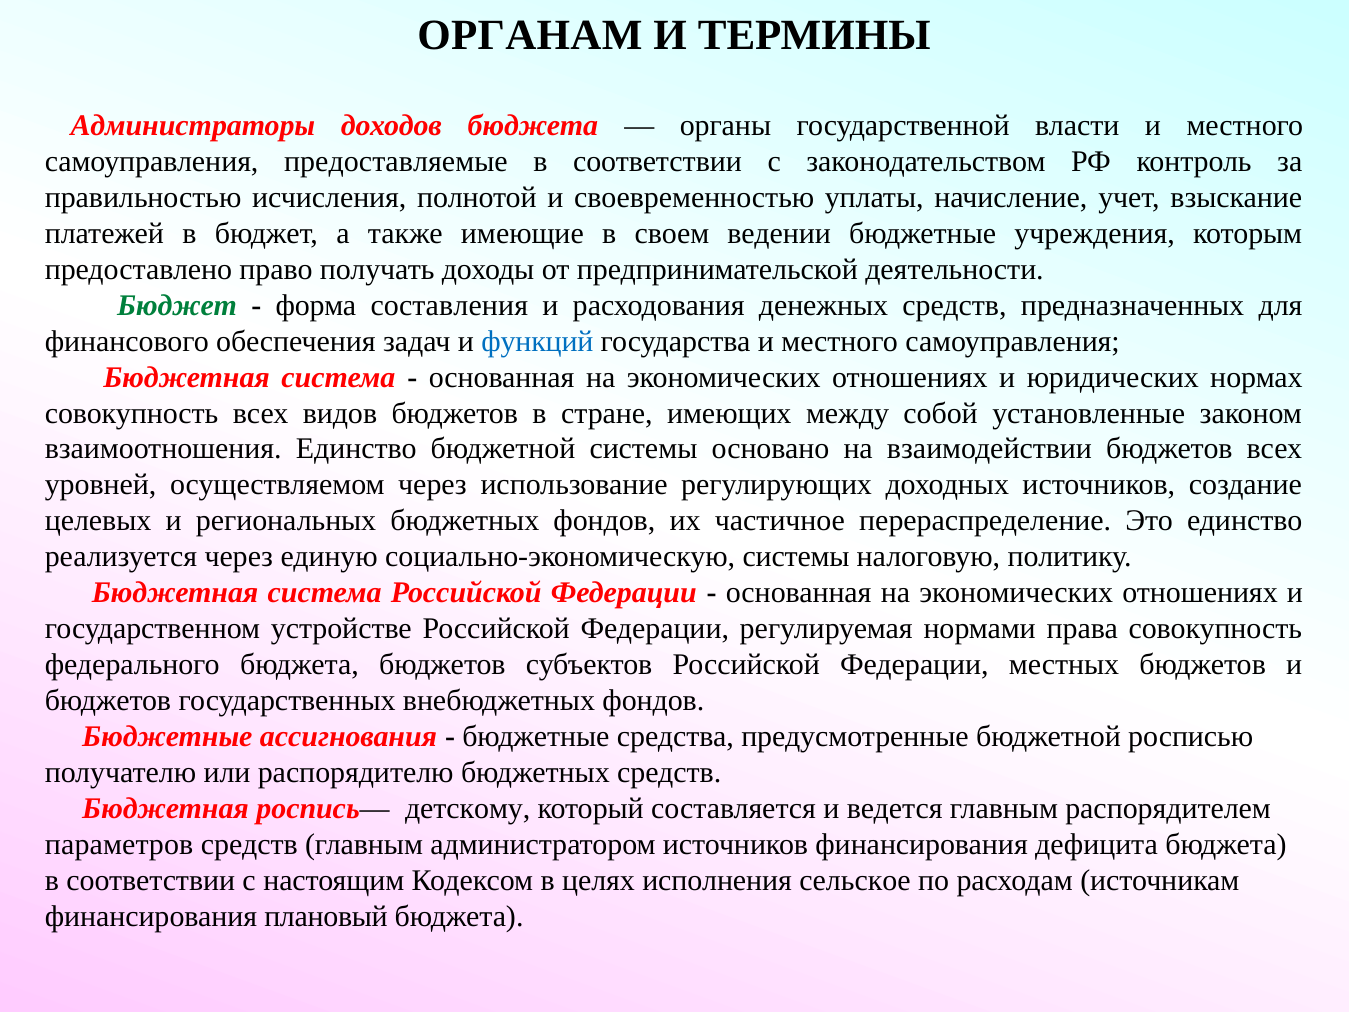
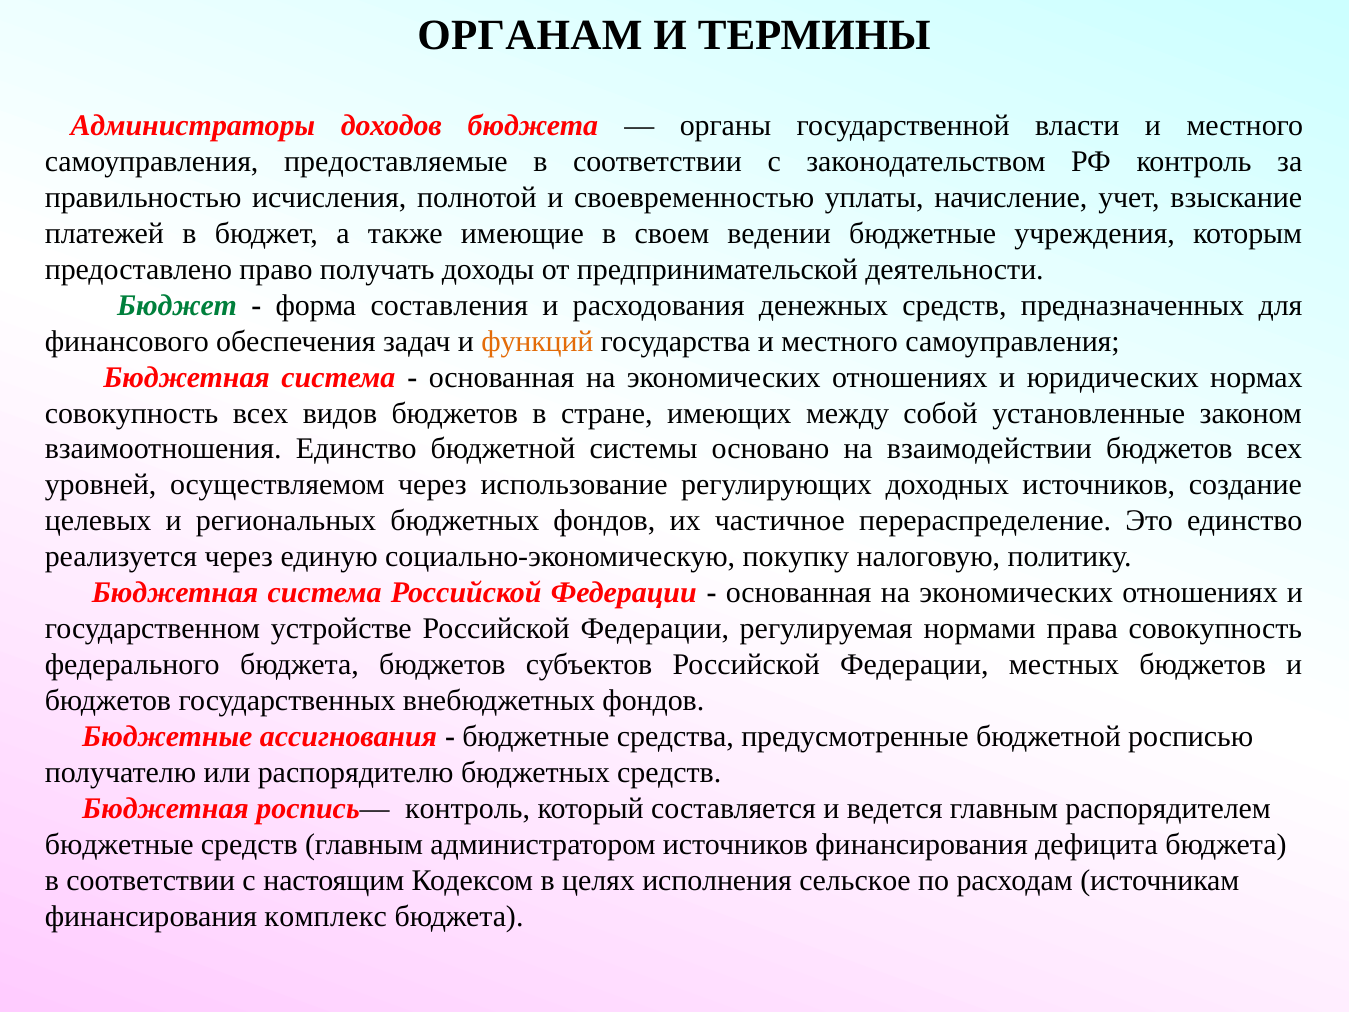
функций colour: blue -> orange
социально-экономическую системы: системы -> покупку
роспись— детскому: детскому -> контроль
параметров at (119, 844): параметров -> бюджетные
плановый: плановый -> комплекс
